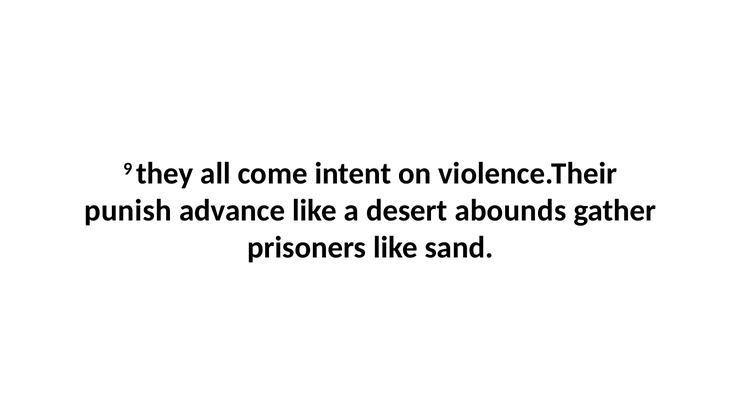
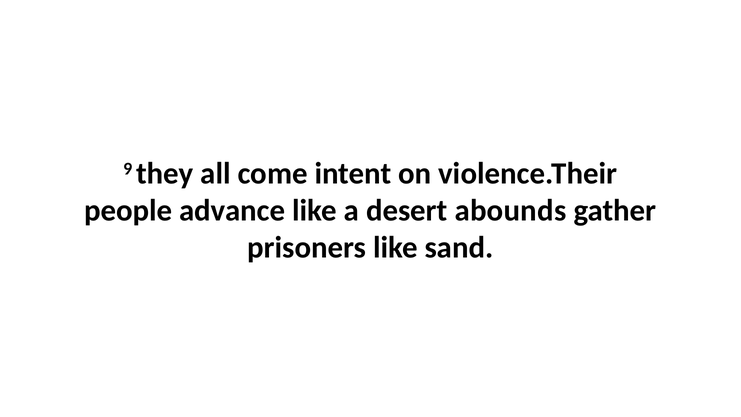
punish: punish -> people
